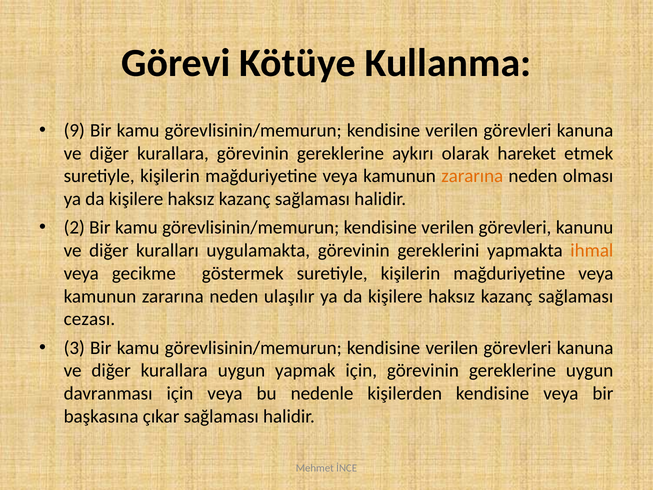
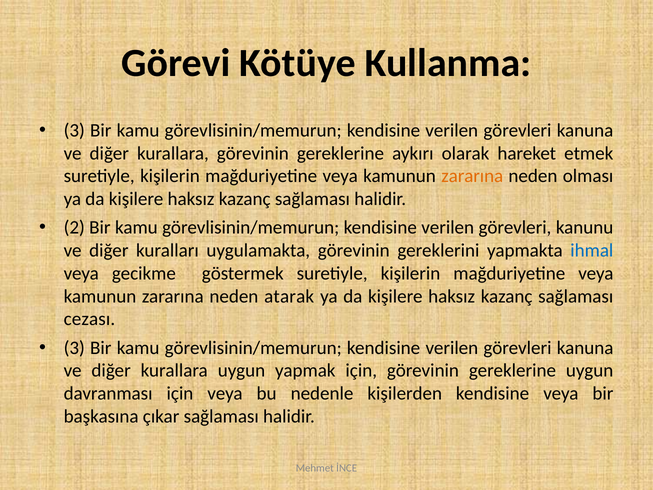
9 at (74, 130): 9 -> 3
ihmal colour: orange -> blue
ulaşılır: ulaşılır -> atarak
